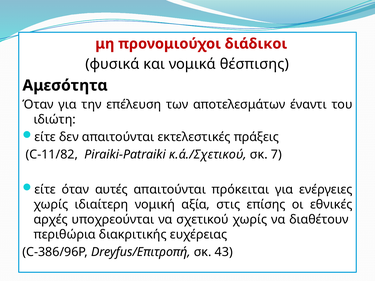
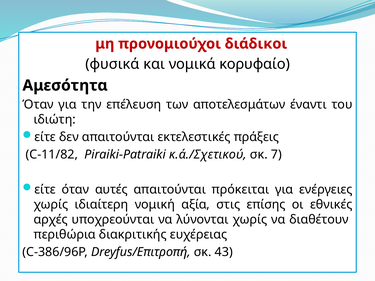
θέσπισης: θέσπισης -> κορυφαίο
σχετικού: σχετικού -> λύνονται
